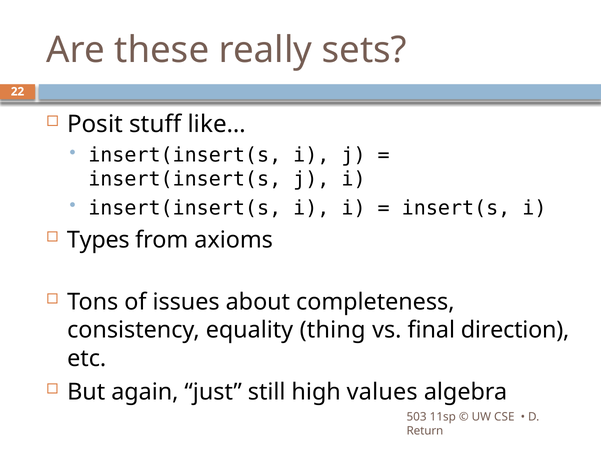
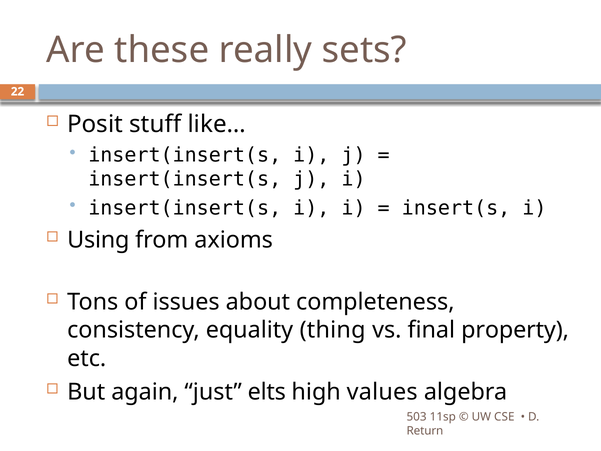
Types: Types -> Using
direction: direction -> property
still: still -> elts
